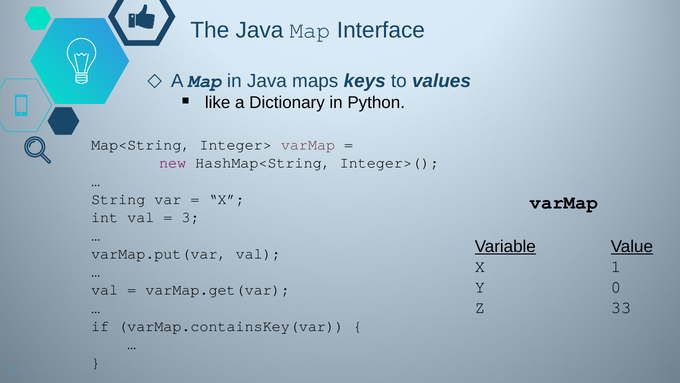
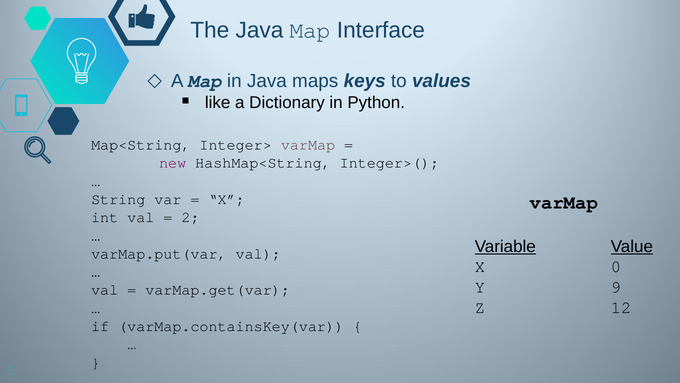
3: 3 -> 2
1: 1 -> 0
0: 0 -> 9
33: 33 -> 12
